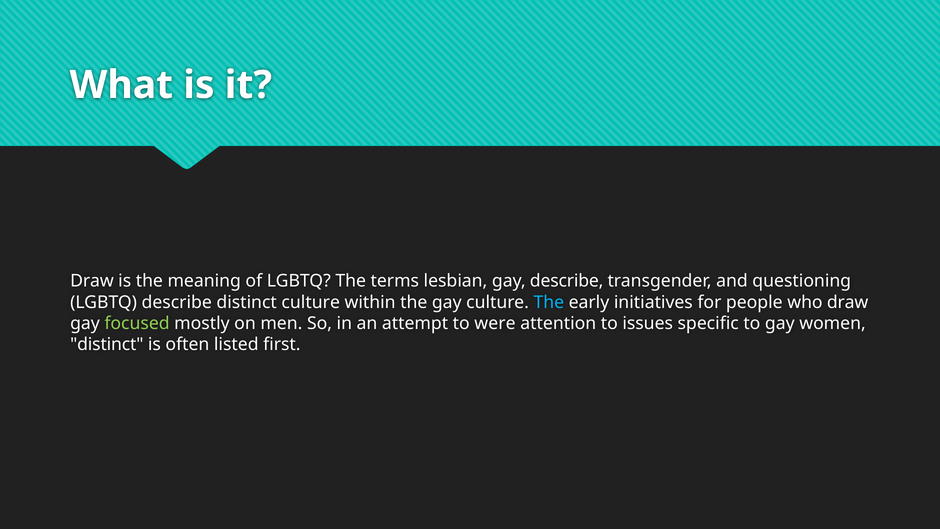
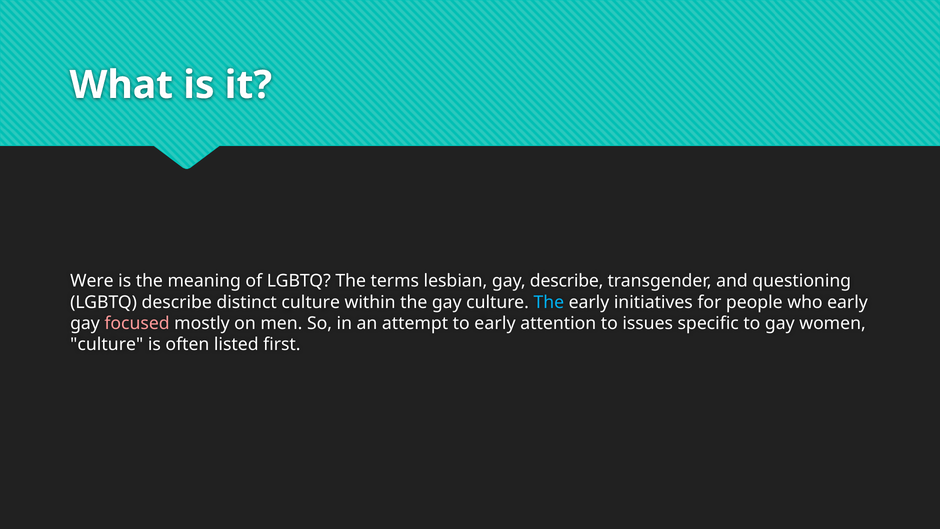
Draw at (92, 281): Draw -> Were
who draw: draw -> early
focused colour: light green -> pink
to were: were -> early
distinct at (107, 344): distinct -> culture
